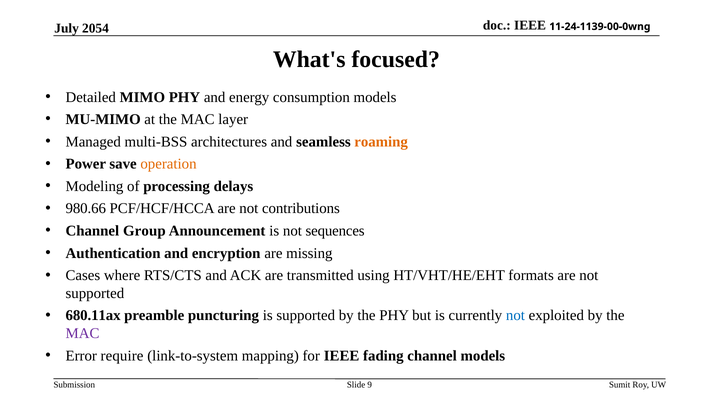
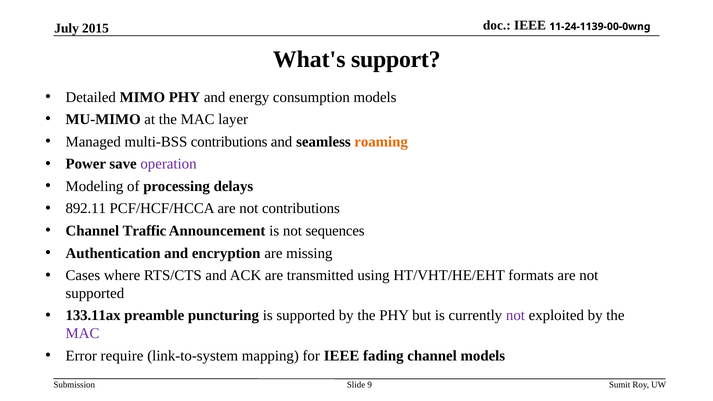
2054: 2054 -> 2015
focused: focused -> support
multi-BSS architectures: architectures -> contributions
operation colour: orange -> purple
980.66: 980.66 -> 892.11
Group: Group -> Traffic
680.11ax: 680.11ax -> 133.11ax
not at (515, 316) colour: blue -> purple
